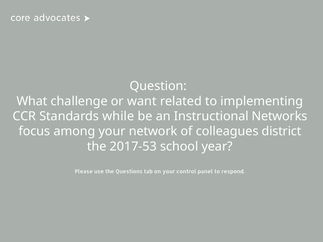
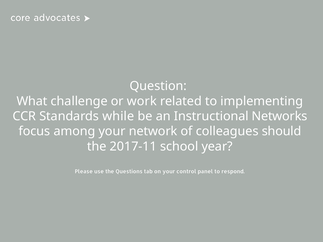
want: want -> work
district: district -> should
2017-53: 2017-53 -> 2017-11
